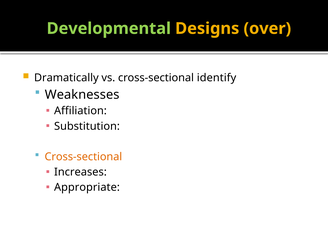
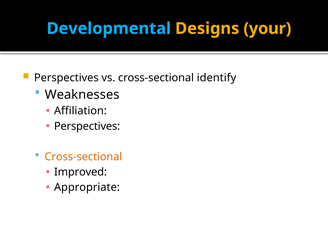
Developmental colour: light green -> light blue
over: over -> your
Dramatically at (66, 78): Dramatically -> Perspectives
Substitution at (87, 126): Substitution -> Perspectives
Increases: Increases -> Improved
